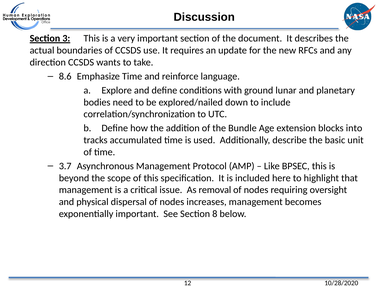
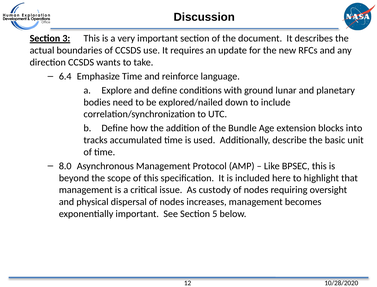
8.6: 8.6 -> 6.4
3.7: 3.7 -> 8.0
removal: removal -> custody
8: 8 -> 5
